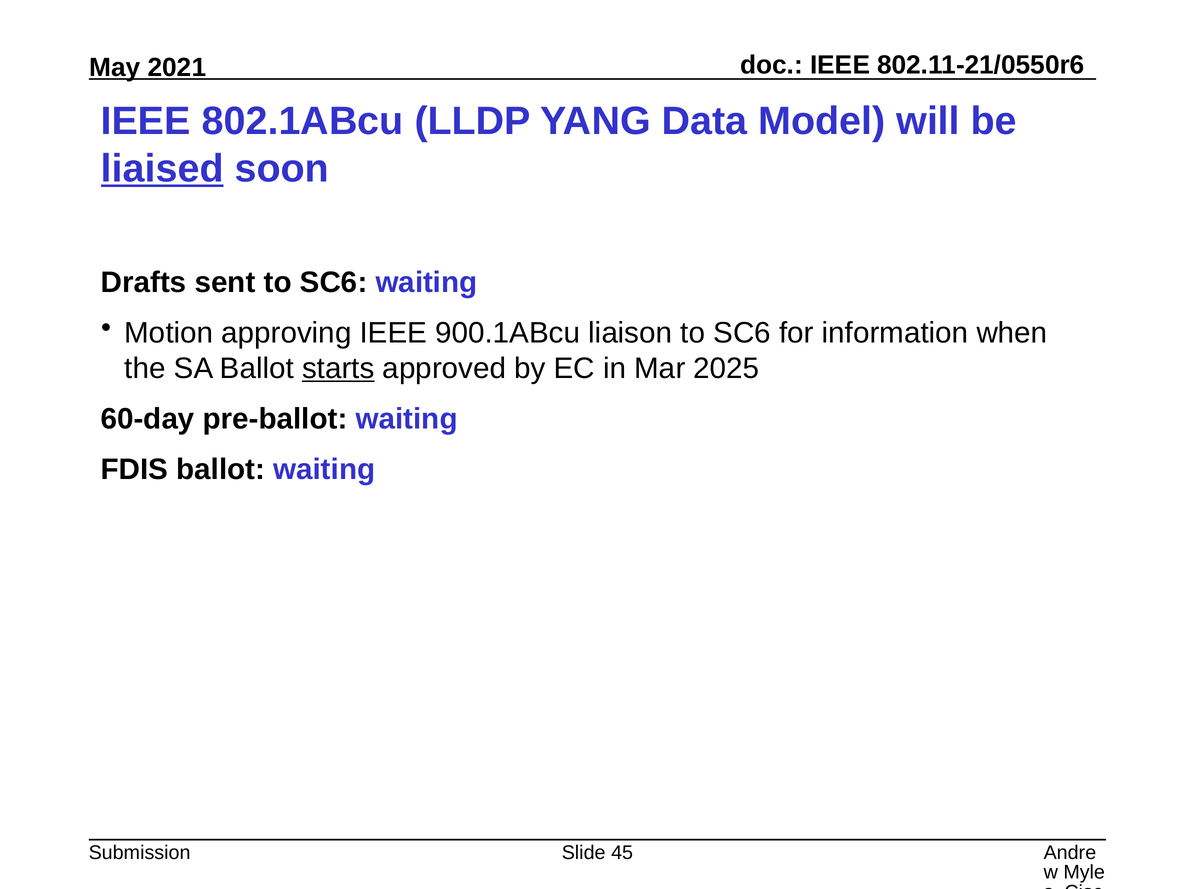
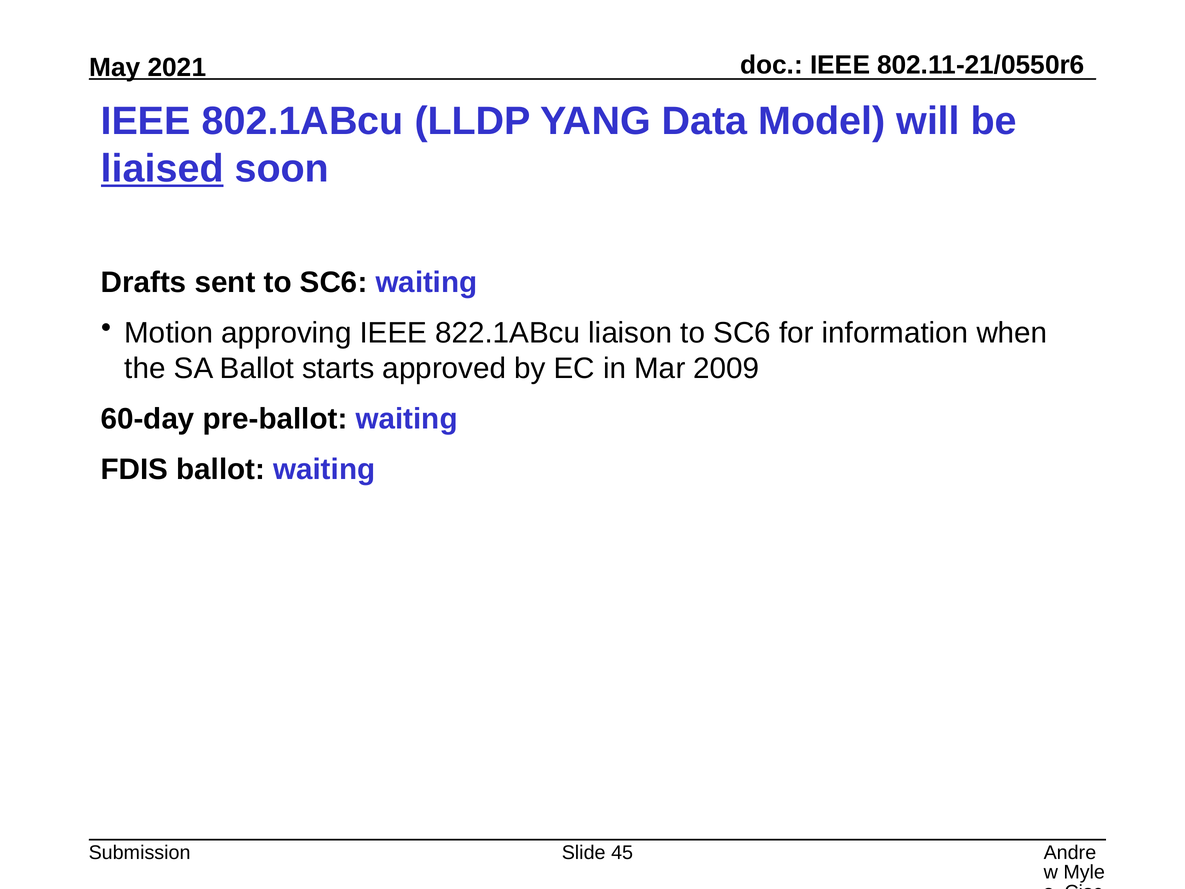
900.1ABcu: 900.1ABcu -> 822.1ABcu
starts underline: present -> none
2025: 2025 -> 2009
